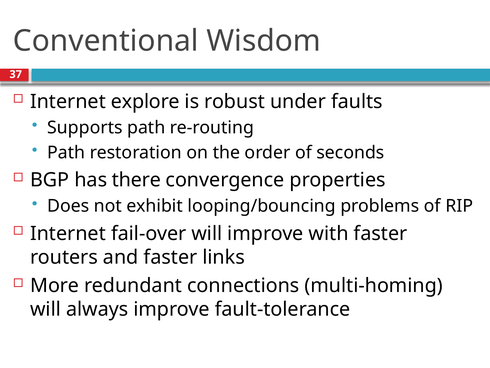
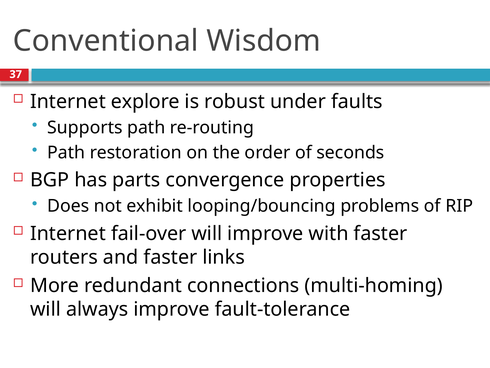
there: there -> parts
